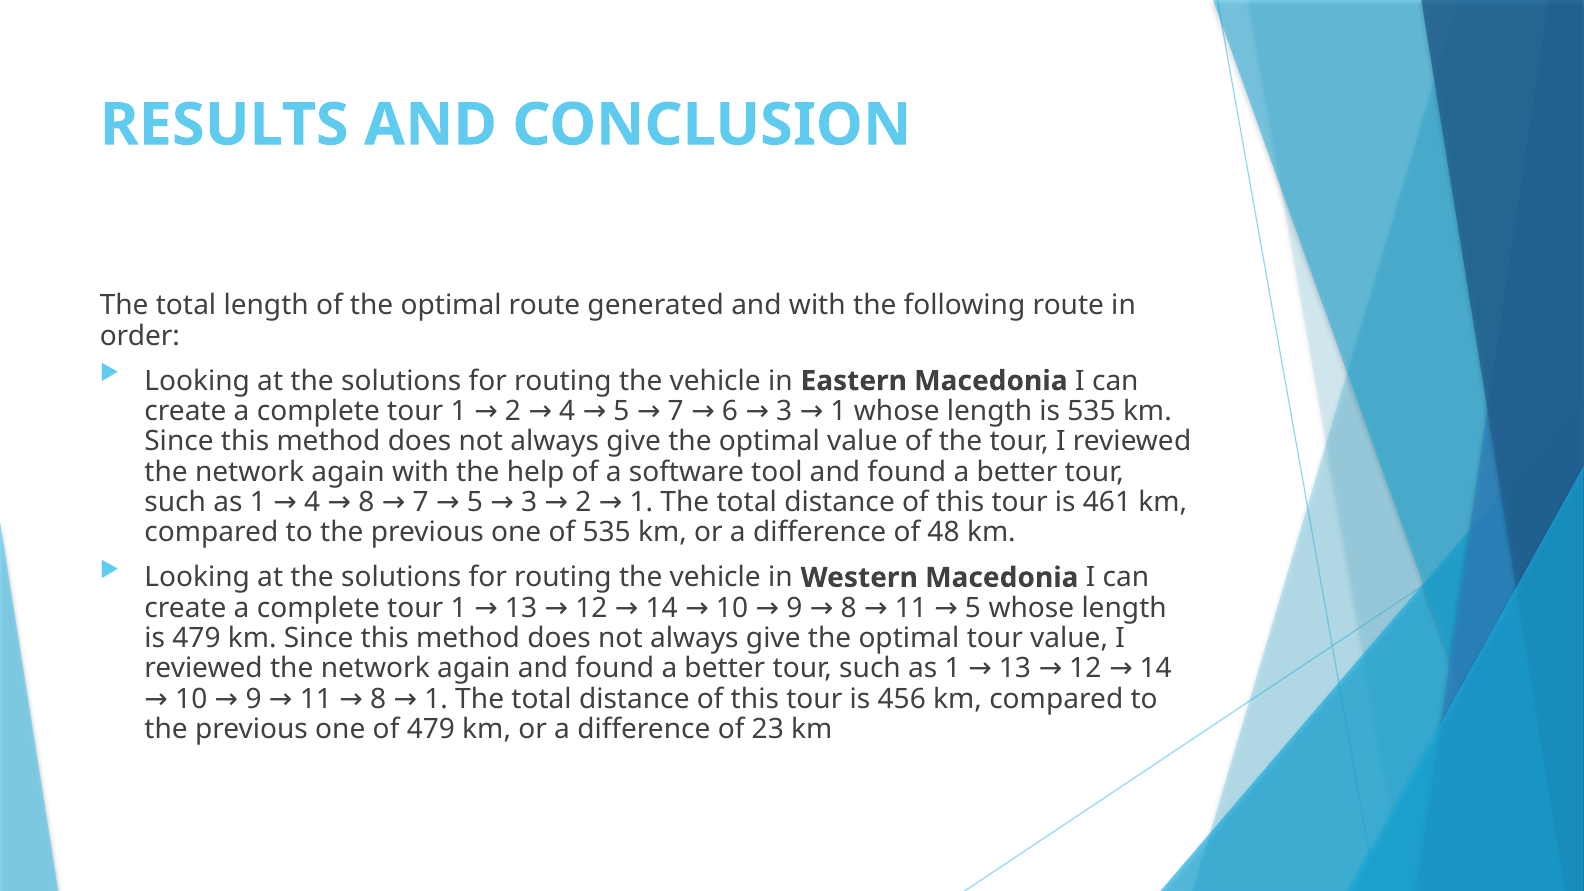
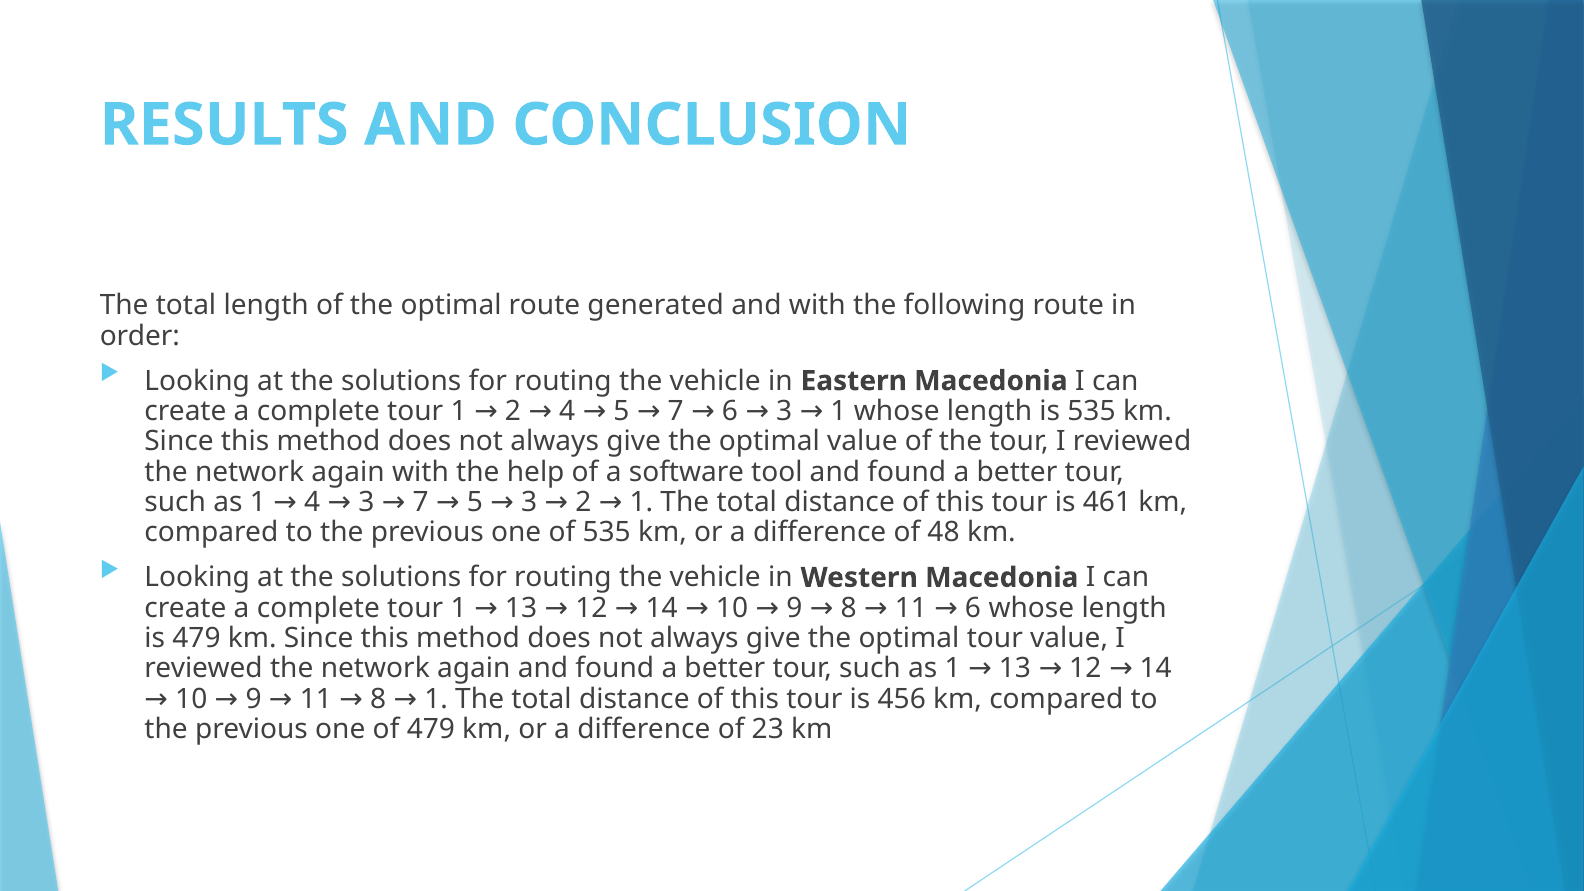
4 8: 8 -> 3
11 5: 5 -> 6
